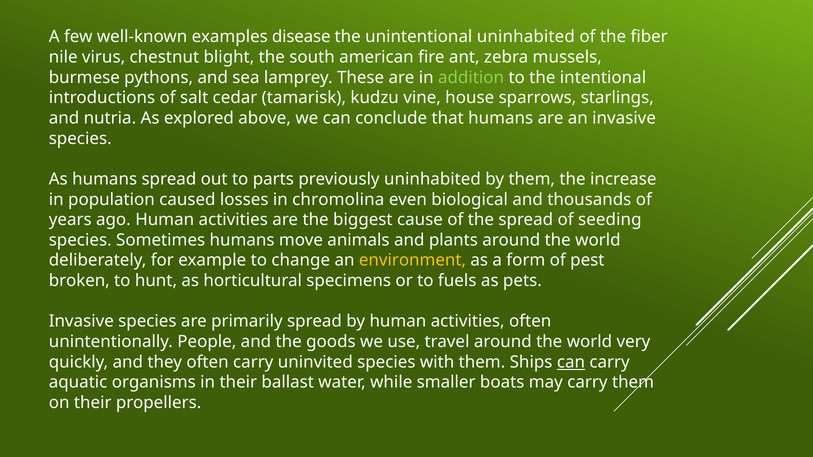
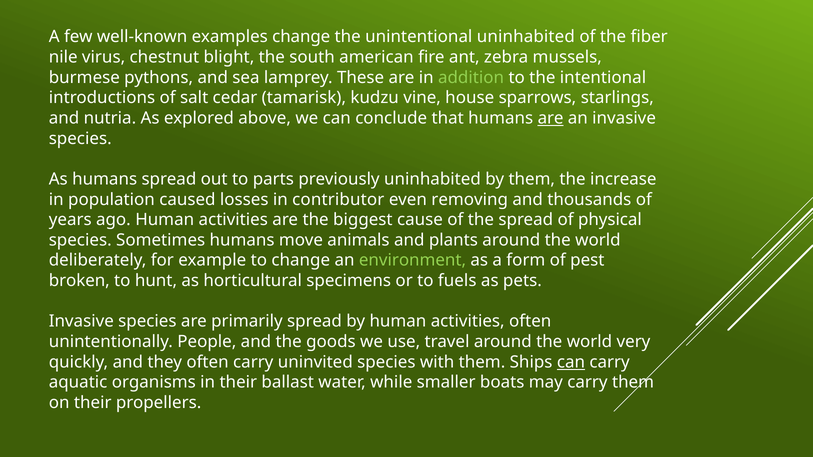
examples disease: disease -> change
are at (551, 118) underline: none -> present
chromolina: chromolina -> contributor
biological: biological -> removing
seeding: seeding -> physical
environment colour: yellow -> light green
